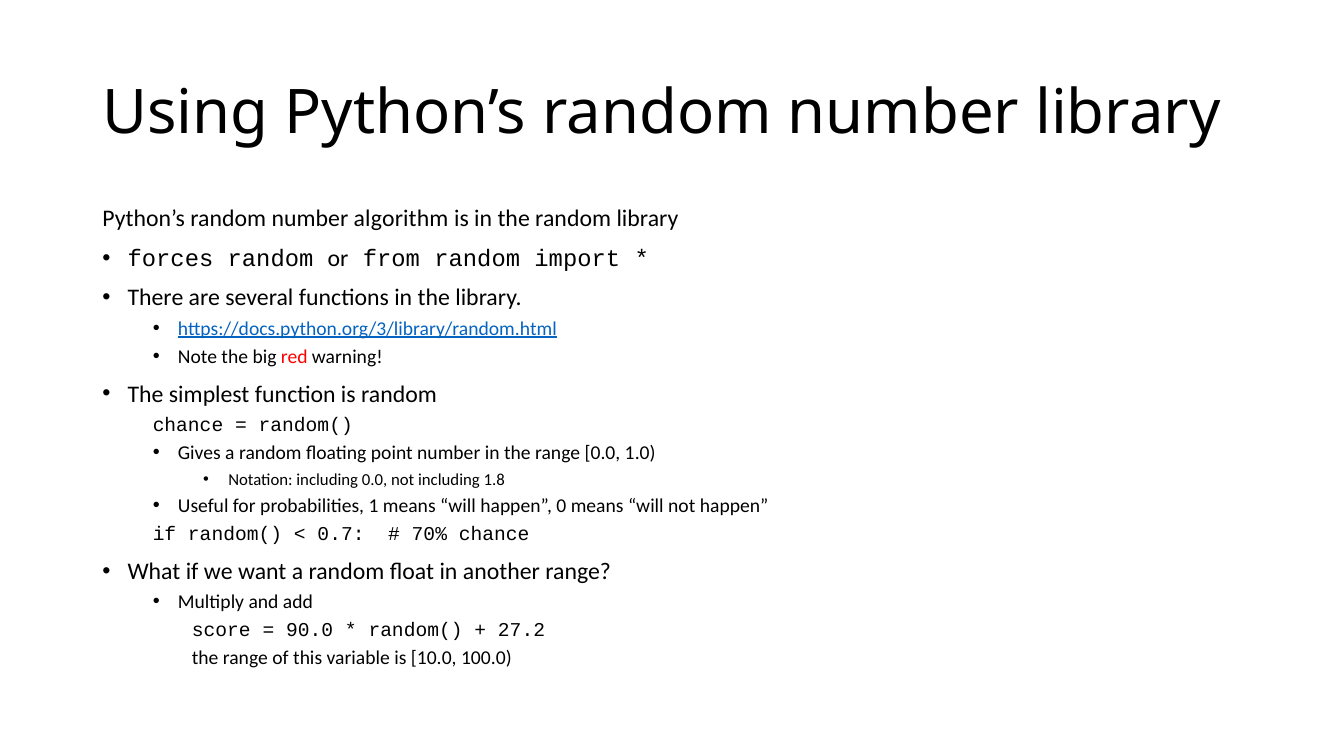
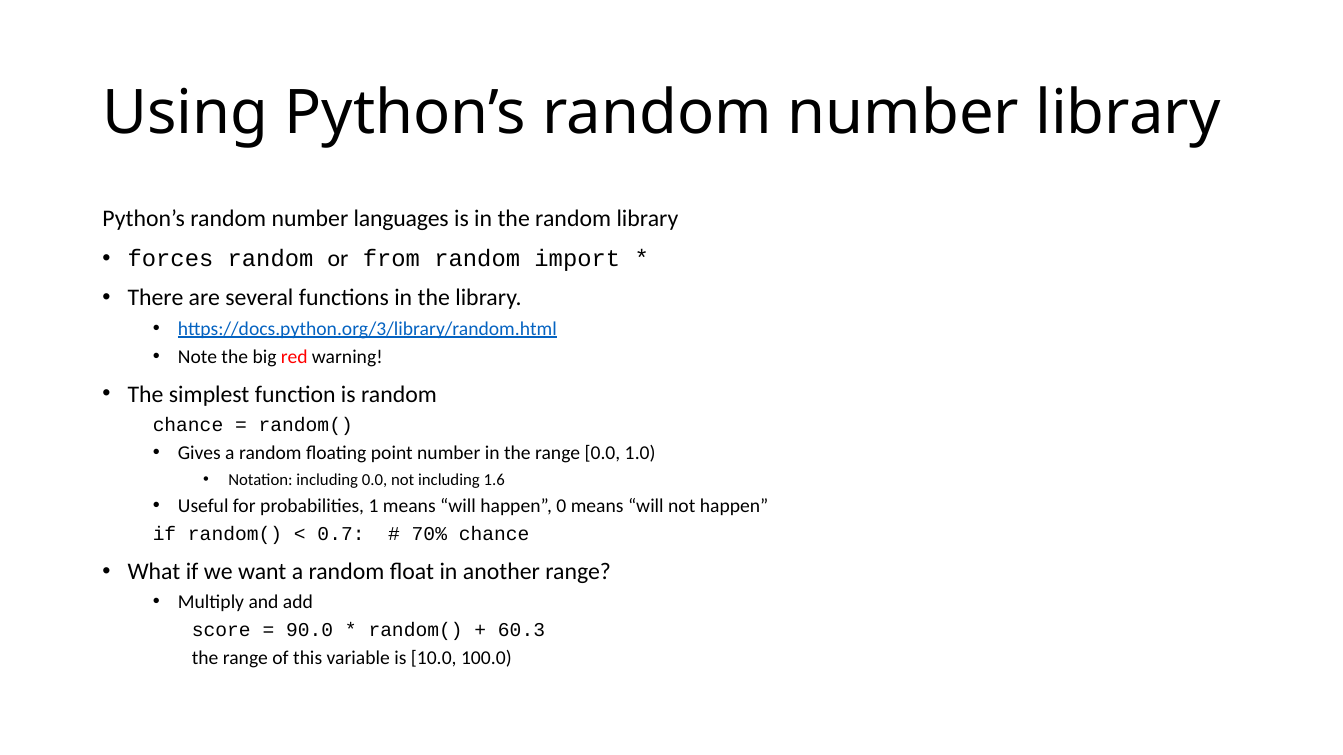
algorithm: algorithm -> languages
1.8: 1.8 -> 1.6
27.2: 27.2 -> 60.3
